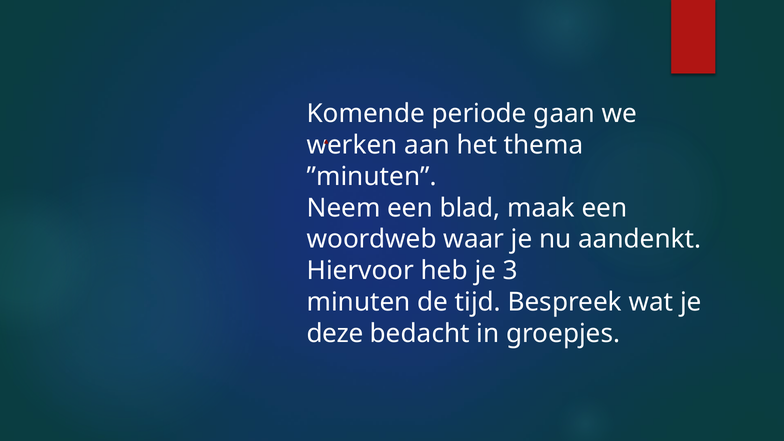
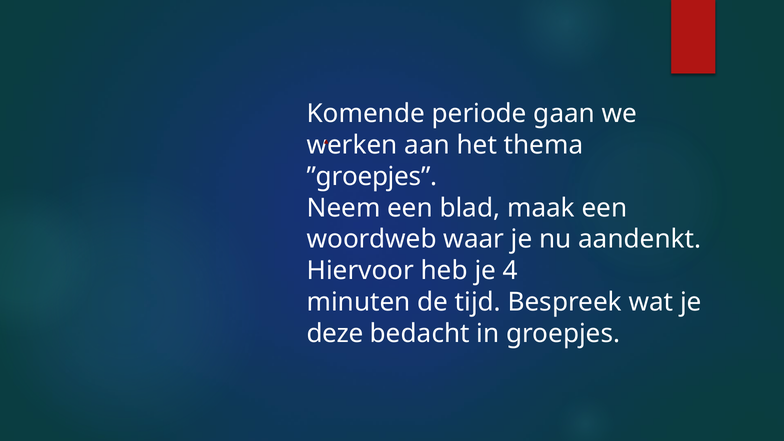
”minuten: ”minuten -> ”groepjes
3: 3 -> 4
